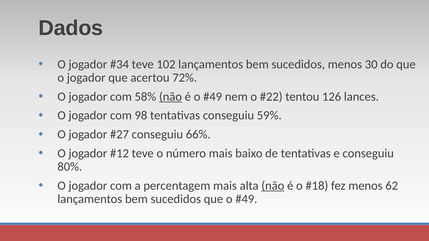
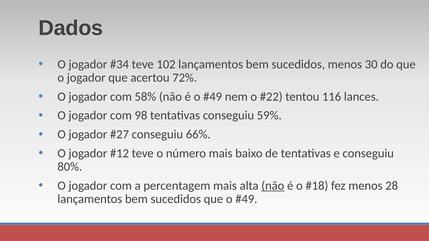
não at (171, 97) underline: present -> none
126: 126 -> 116
62: 62 -> 28
